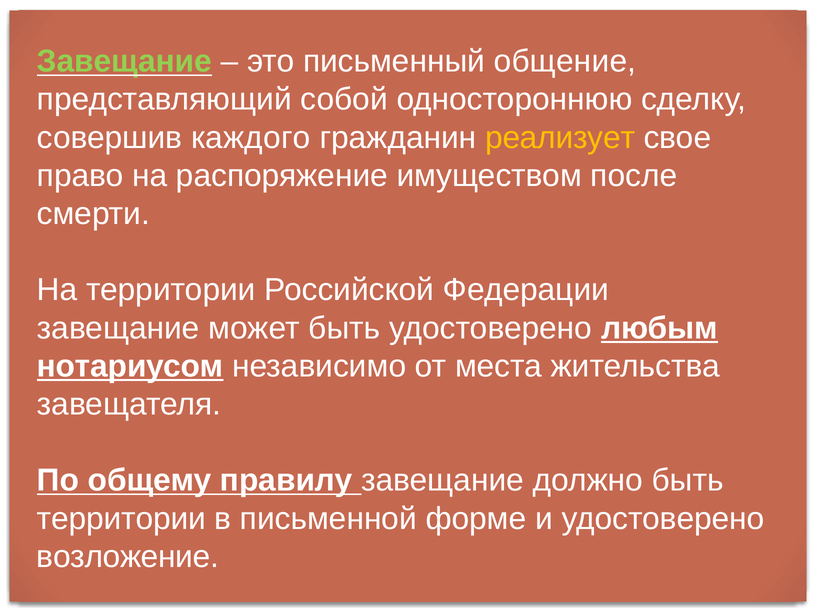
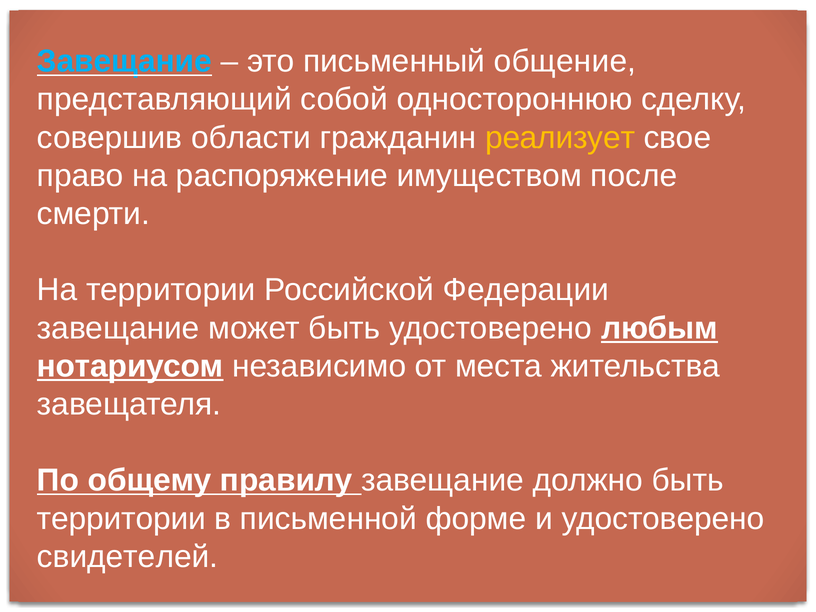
Завещание at (124, 61) colour: light green -> light blue
каждого: каждого -> области
возложение: возложение -> свидетелей
